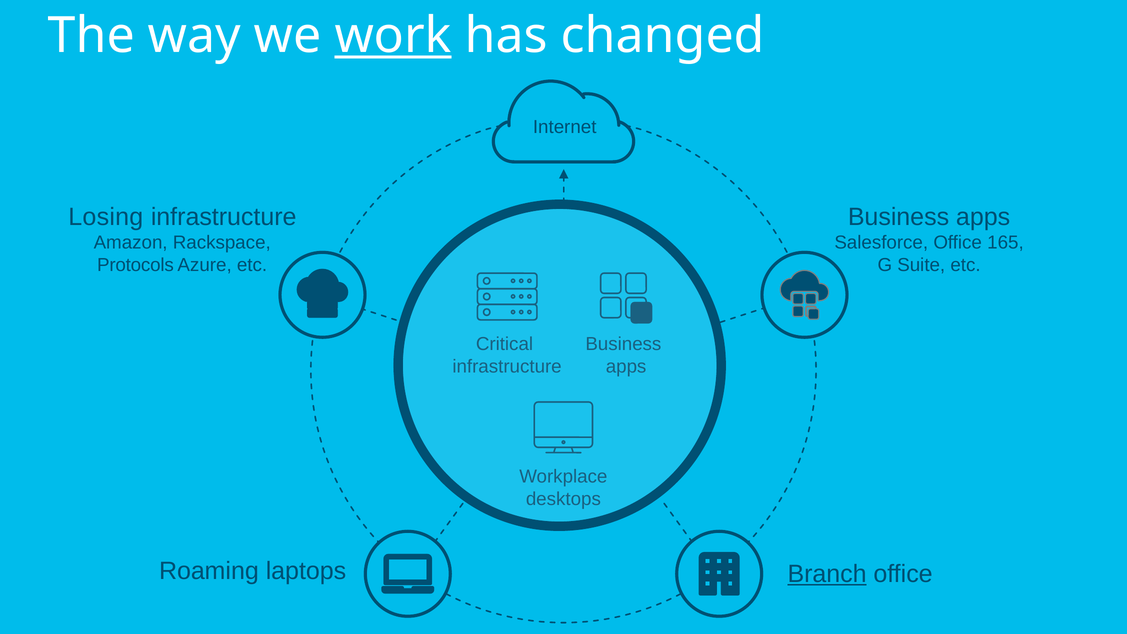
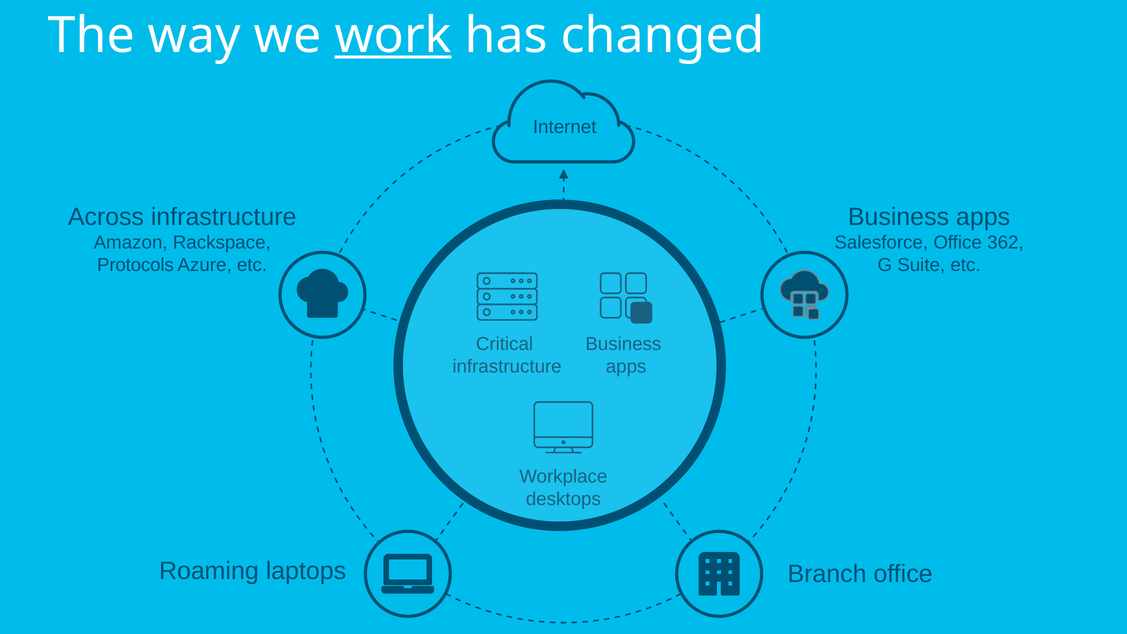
Losing: Losing -> Across
165: 165 -> 362
Branch underline: present -> none
